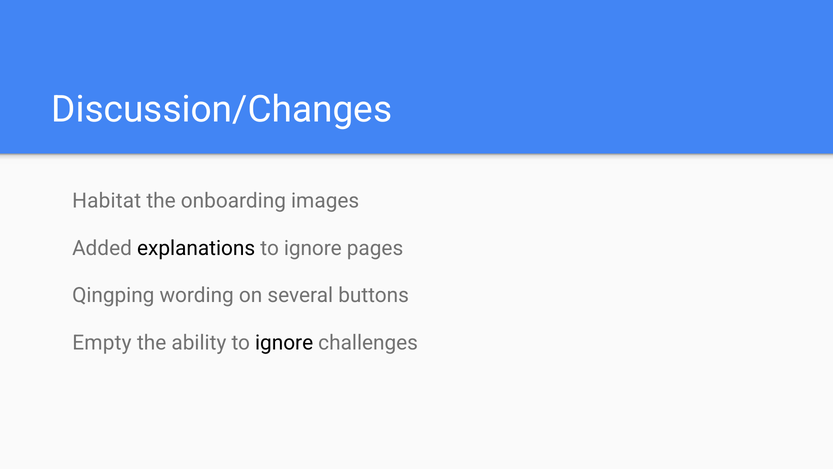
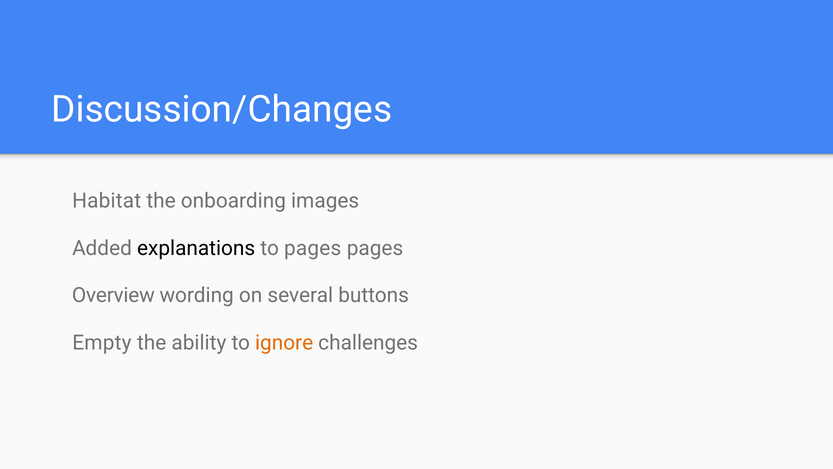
ignore at (313, 248): ignore -> pages
Qingping: Qingping -> Overview
ignore at (284, 343) colour: black -> orange
